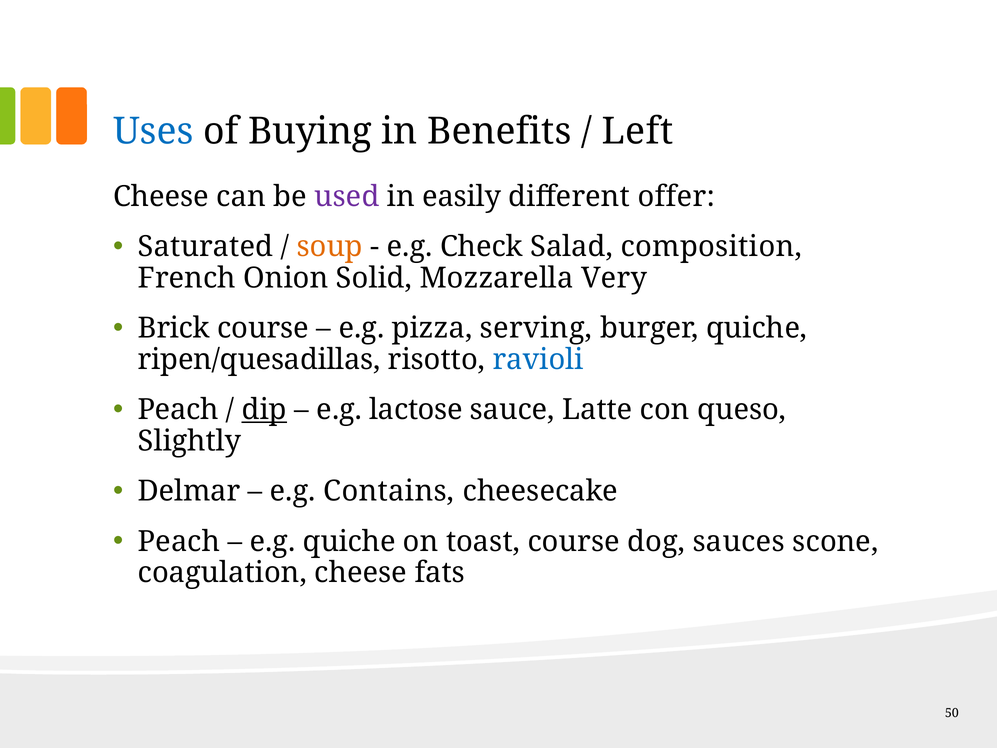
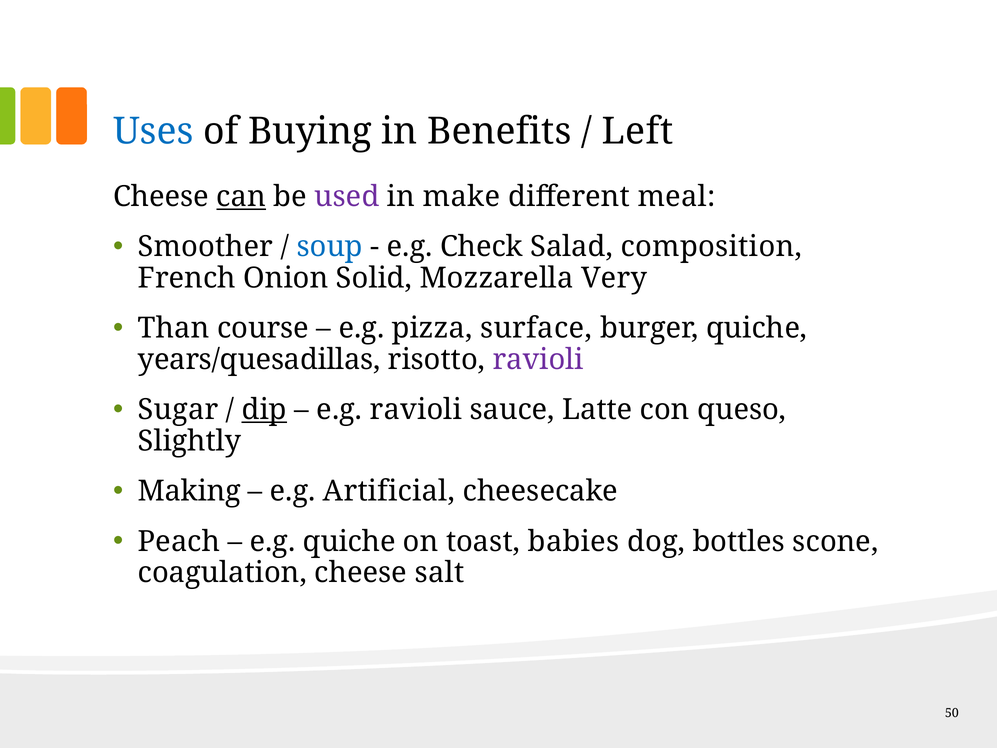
can underline: none -> present
easily: easily -> make
offer: offer -> meal
Saturated: Saturated -> Smoother
soup colour: orange -> blue
Brick: Brick -> Than
serving: serving -> surface
ripen/quesadillas: ripen/quesadillas -> years/quesadillas
ravioli at (538, 360) colour: blue -> purple
Peach at (178, 410): Peach -> Sugar
e.g lactose: lactose -> ravioli
Delmar: Delmar -> Making
Contains: Contains -> Artificial
toast course: course -> babies
sauces: sauces -> bottles
fats: fats -> salt
